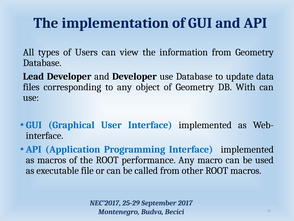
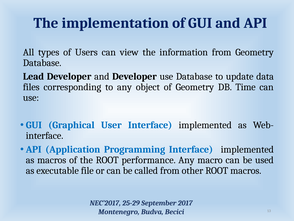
With: With -> Time
